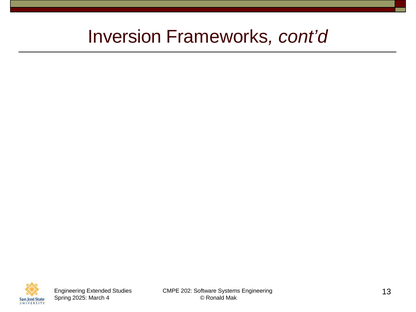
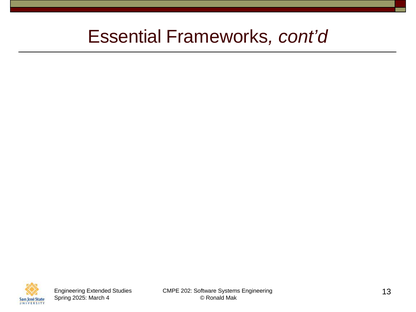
Inversion at (125, 37): Inversion -> Essential
